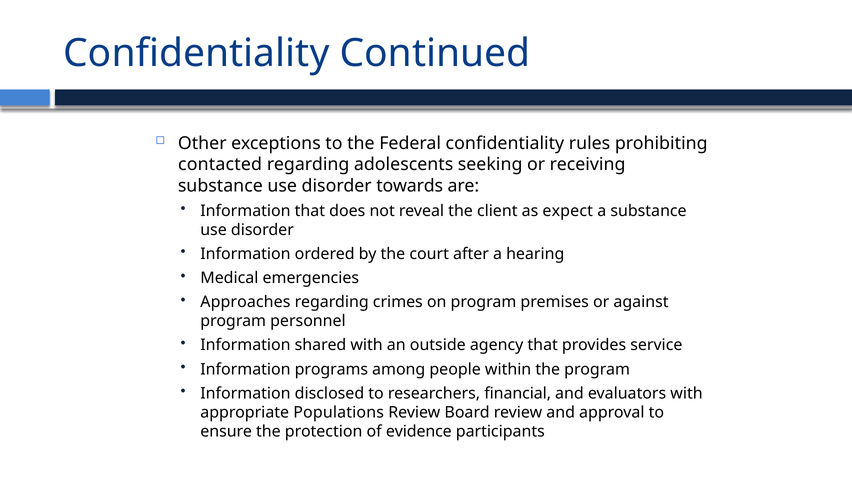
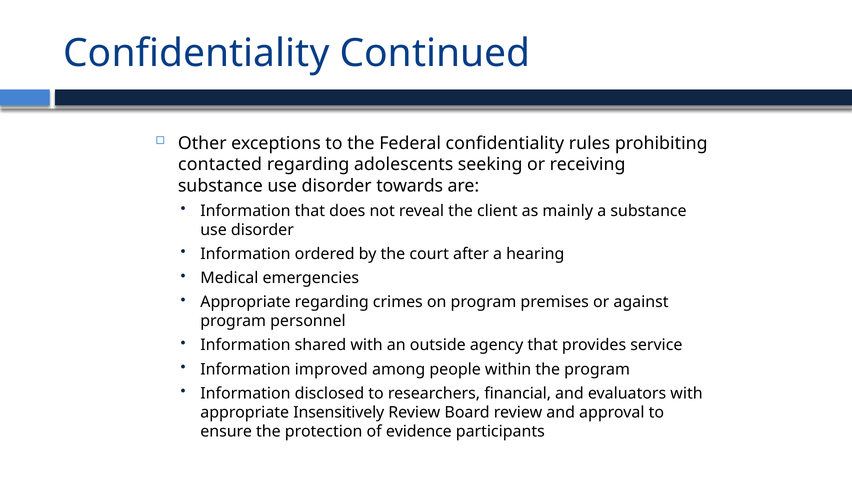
expect: expect -> mainly
Approaches at (245, 302): Approaches -> Appropriate
programs: programs -> improved
Populations: Populations -> Insensitively
